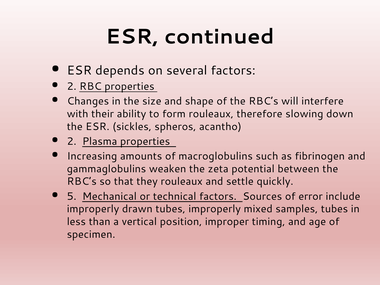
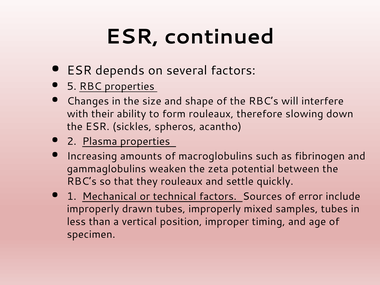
2 at (72, 86): 2 -> 5
5: 5 -> 1
